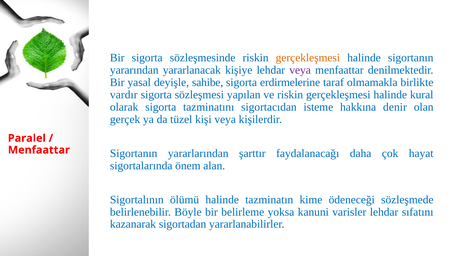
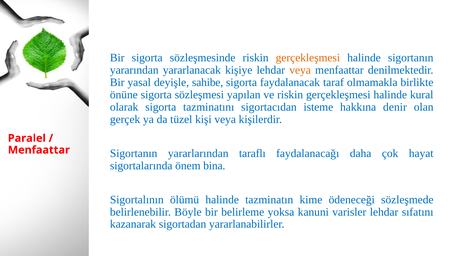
veya at (300, 70) colour: purple -> orange
erdirmelerine: erdirmelerine -> faydalanacak
vardır: vardır -> önüne
şarttır: şarttır -> taraflı
alan: alan -> bina
